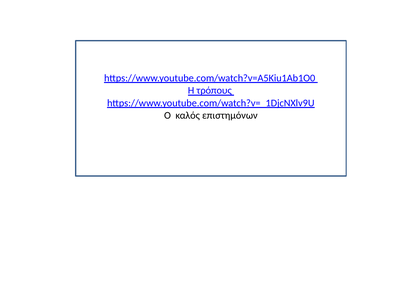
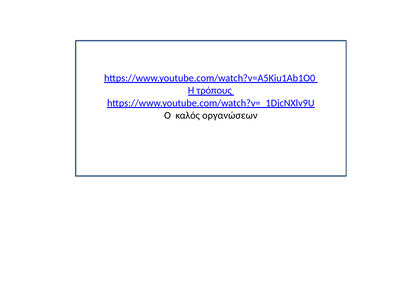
επιστημόνων: επιστημόνων -> οργανώσεων
